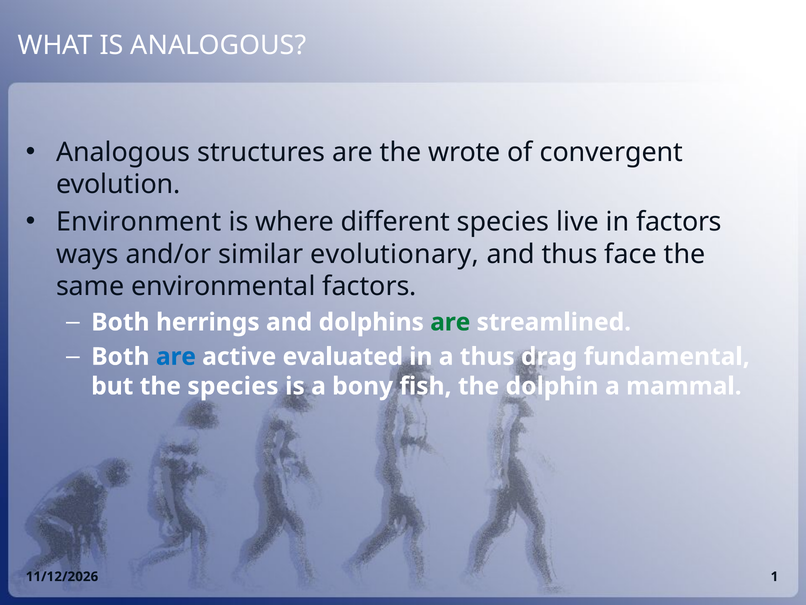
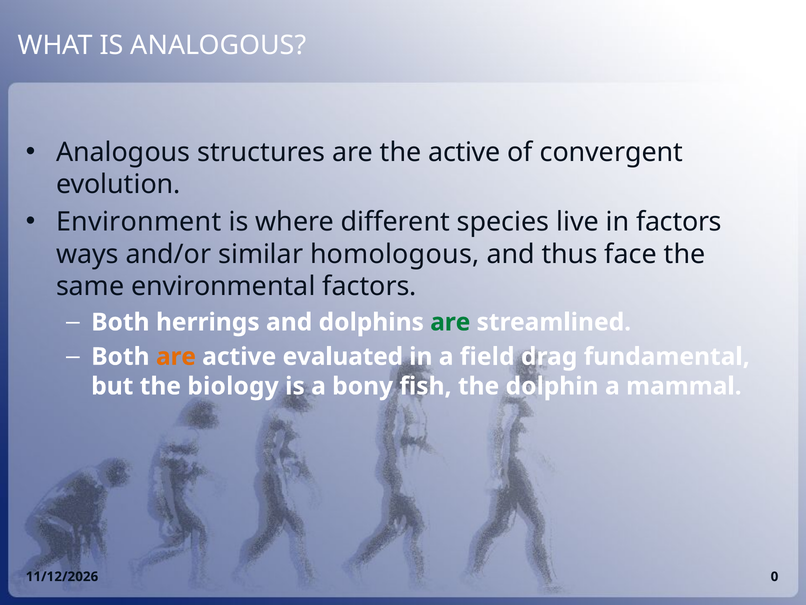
the wrote: wrote -> active
evolutionary: evolutionary -> homologous
are at (176, 356) colour: blue -> orange
a thus: thus -> field
the species: species -> biology
1: 1 -> 0
